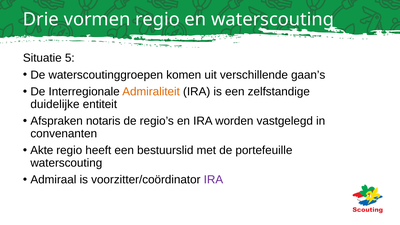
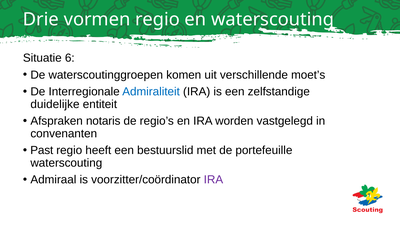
5: 5 -> 6
gaan’s: gaan’s -> moet’s
Admiraliteit colour: orange -> blue
Akte: Akte -> Past
